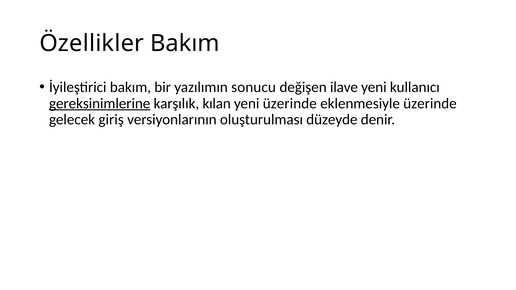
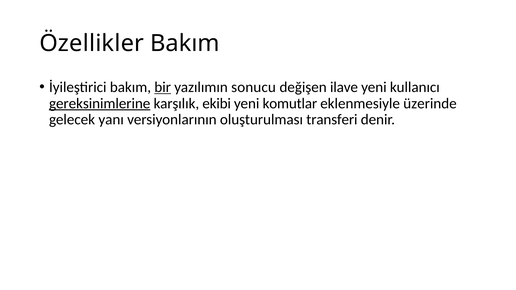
bir underline: none -> present
kılan: kılan -> ekibi
yeni üzerinde: üzerinde -> komutlar
giriş: giriş -> yanı
düzeyde: düzeyde -> transferi
